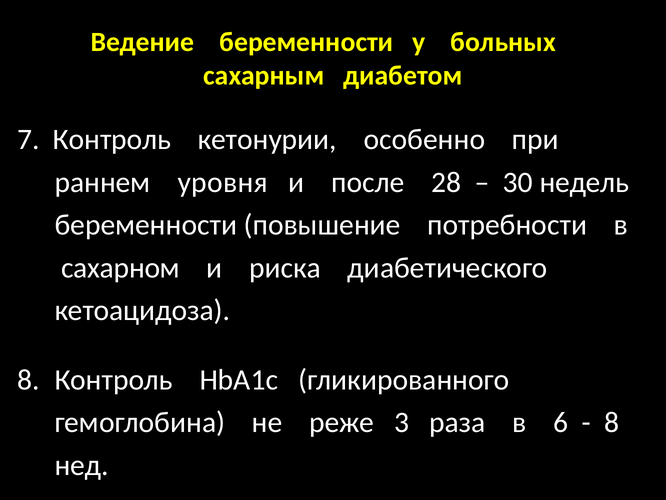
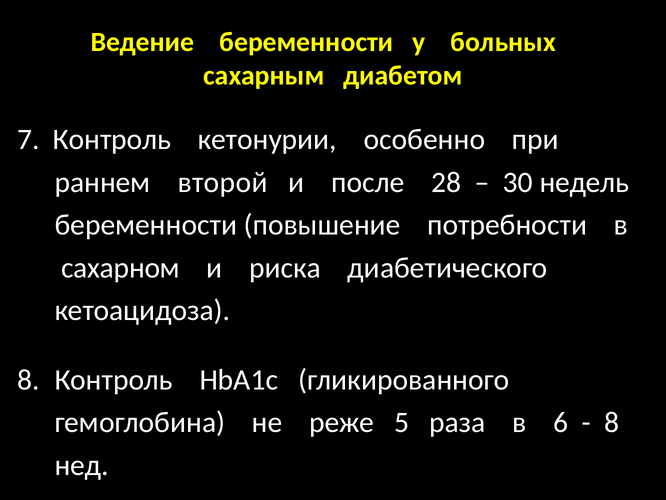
уровня: уровня -> второй
3: 3 -> 5
